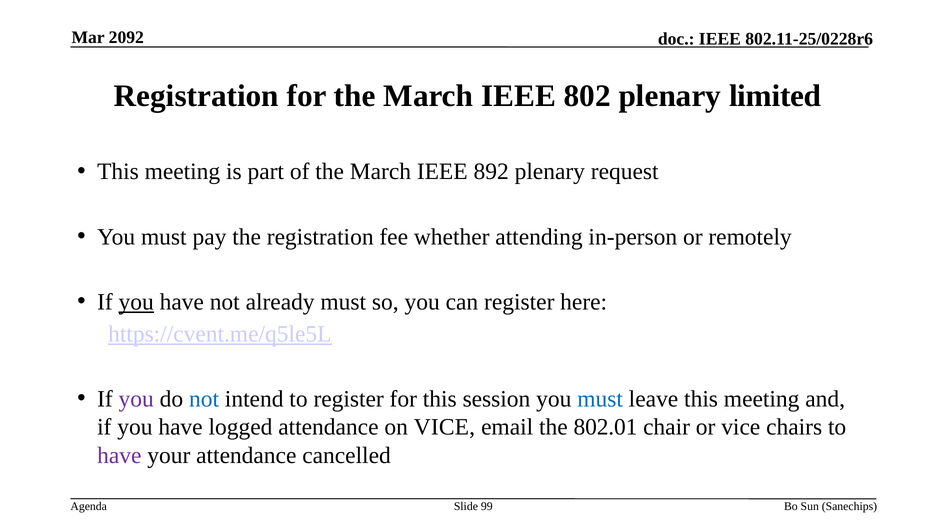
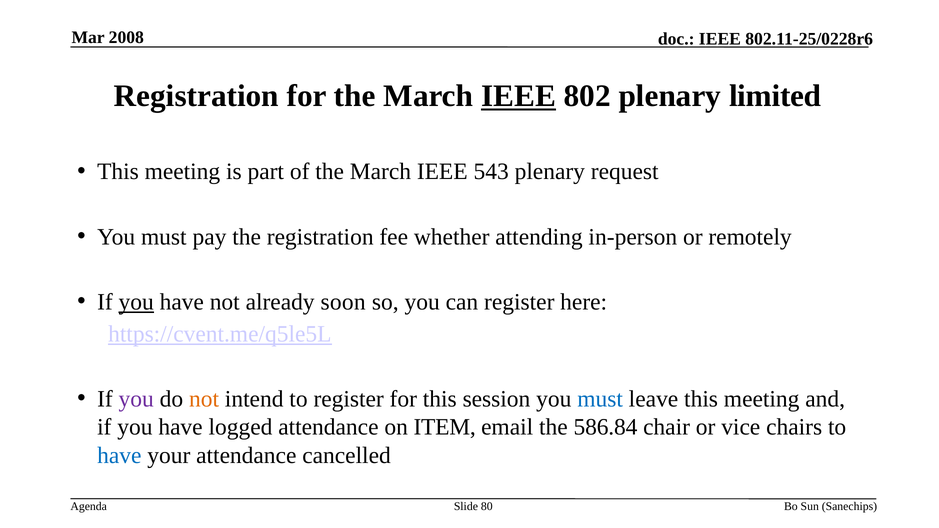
2092: 2092 -> 2008
IEEE at (519, 96) underline: none -> present
892: 892 -> 543
already must: must -> soon
not at (204, 399) colour: blue -> orange
on VICE: VICE -> ITEM
802.01: 802.01 -> 586.84
have at (119, 455) colour: purple -> blue
99: 99 -> 80
